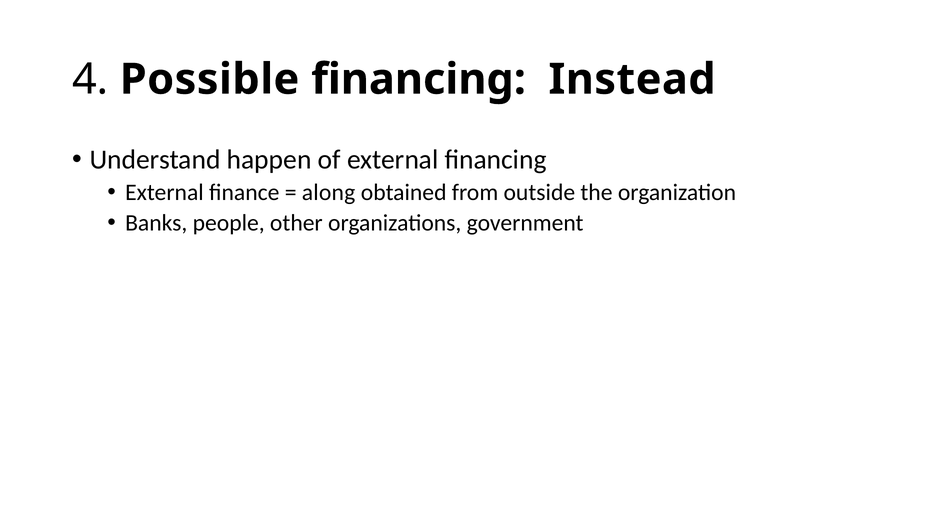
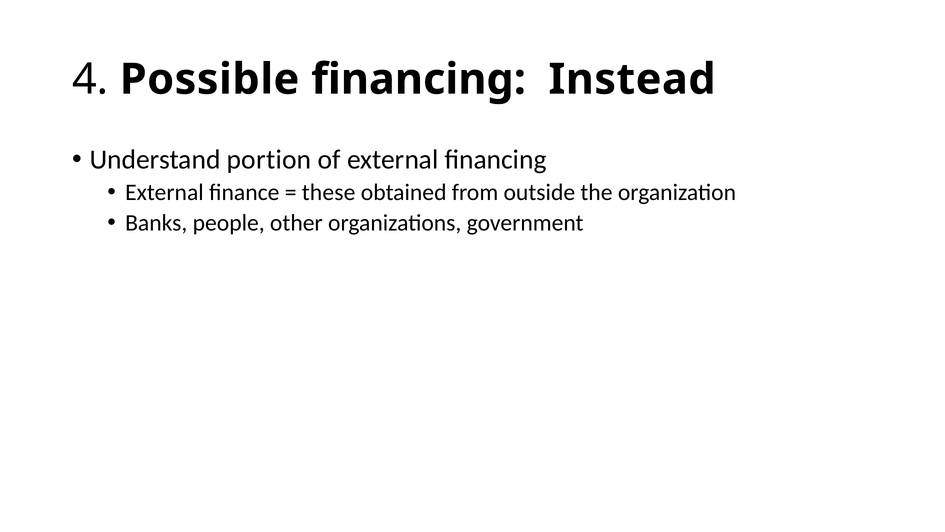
happen: happen -> portion
along: along -> these
